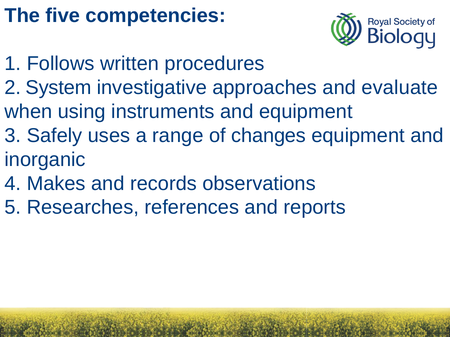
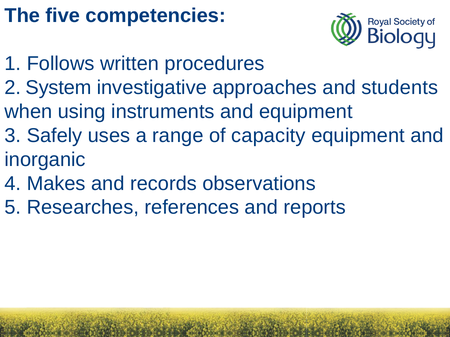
evaluate: evaluate -> students
changes: changes -> capacity
